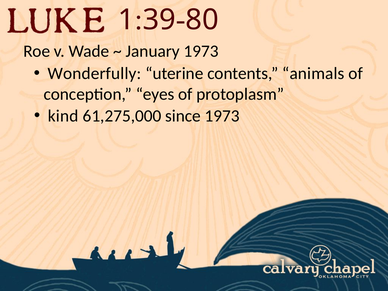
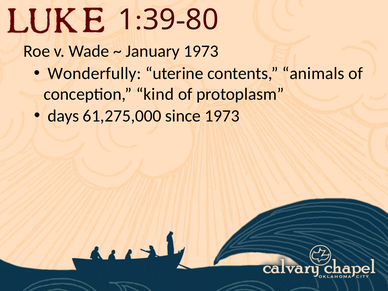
eyes: eyes -> kind
kind: kind -> days
